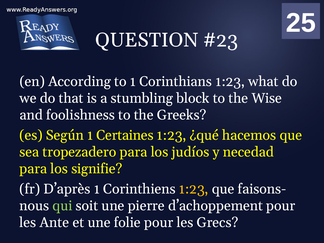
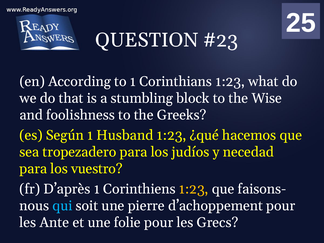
Certaines: Certaines -> Husband
signifie: signifie -> vuestro
qui colour: light green -> light blue
